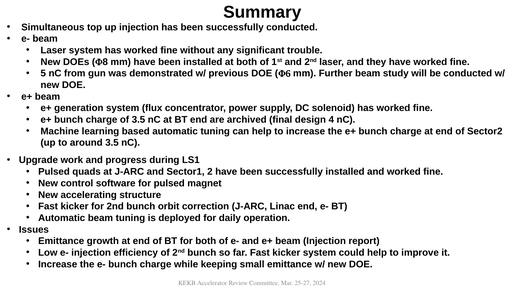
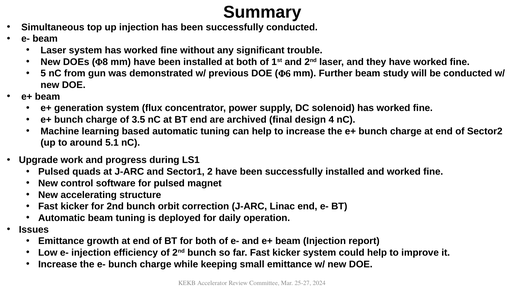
around 3.5: 3.5 -> 5.1
